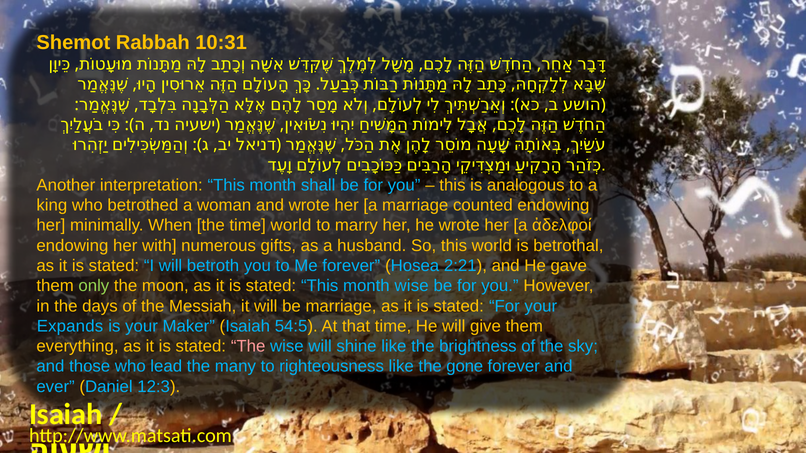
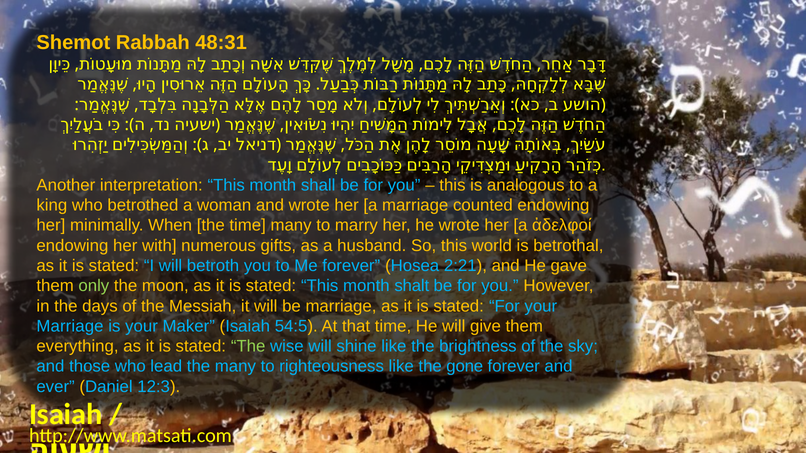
10:31: 10:31 -> 48:31
time world: world -> many
month wise: wise -> shalt
Expands at (70, 326): Expands -> Marriage
The at (248, 347) colour: pink -> light green
